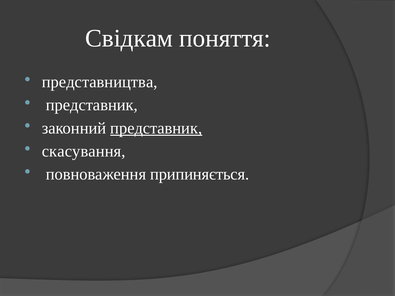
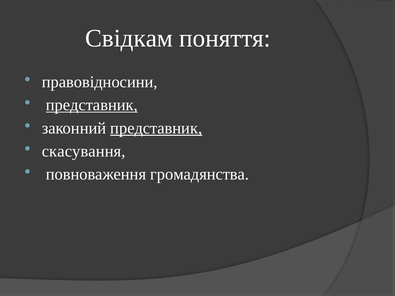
представництва: представництва -> правовідносини
представник at (92, 105) underline: none -> present
припиняється: припиняється -> громадянства
